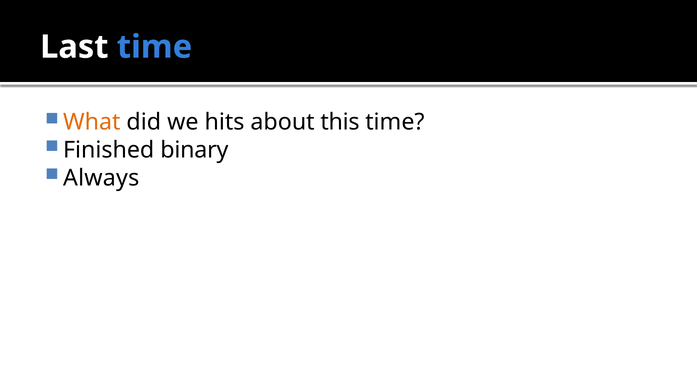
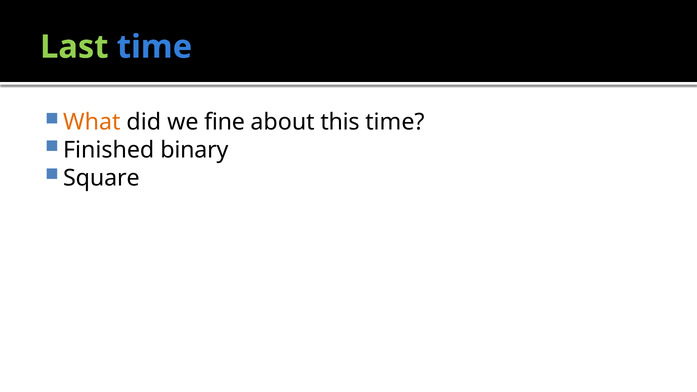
Last colour: white -> light green
hits: hits -> fine
Always: Always -> Square
